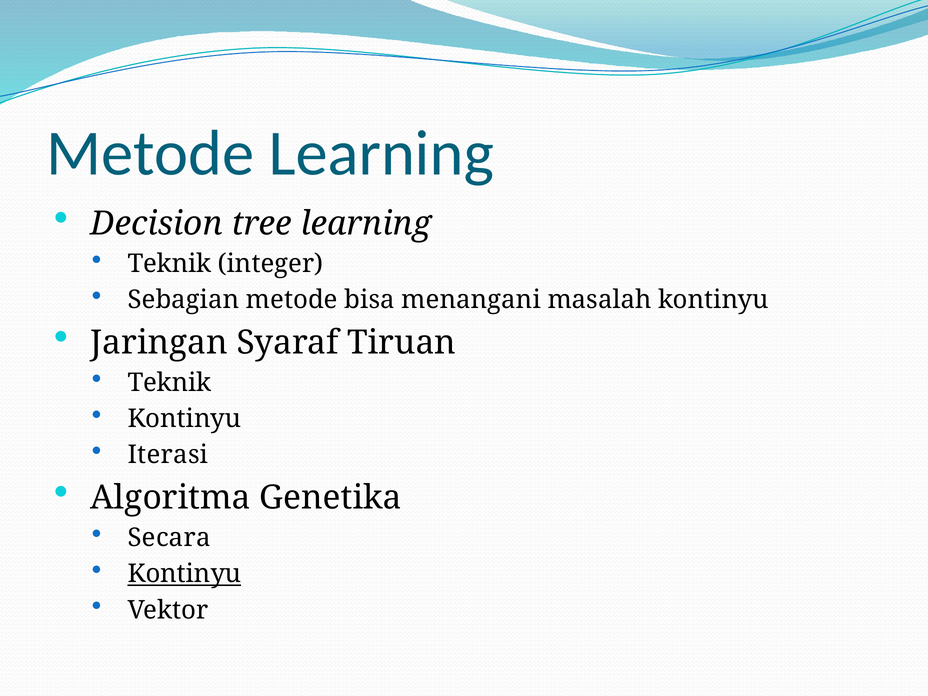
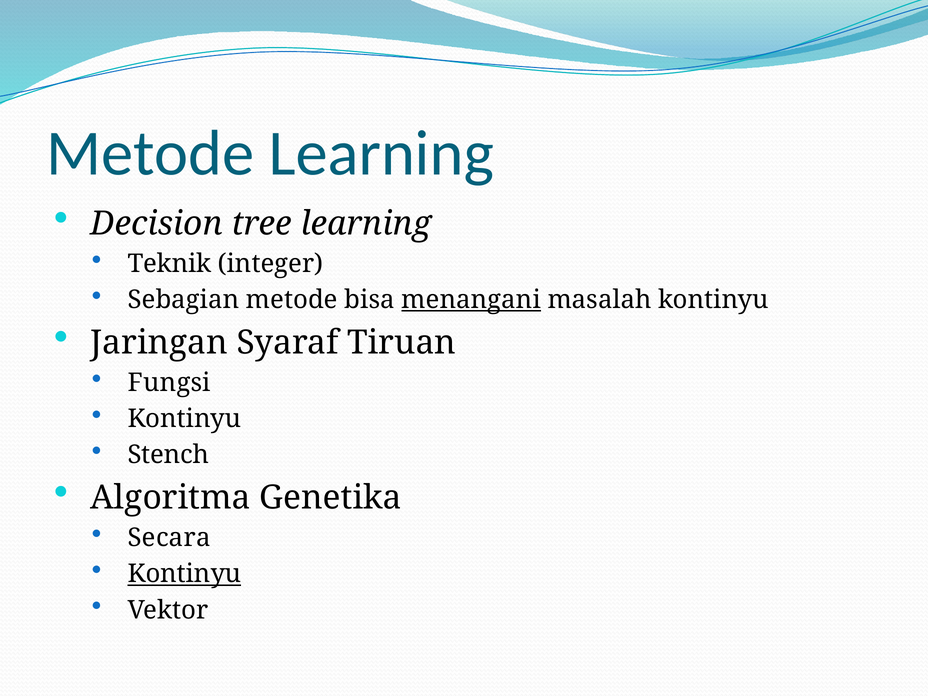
menangani underline: none -> present
Teknik at (169, 383): Teknik -> Fungsi
Iterasi: Iterasi -> Stench
